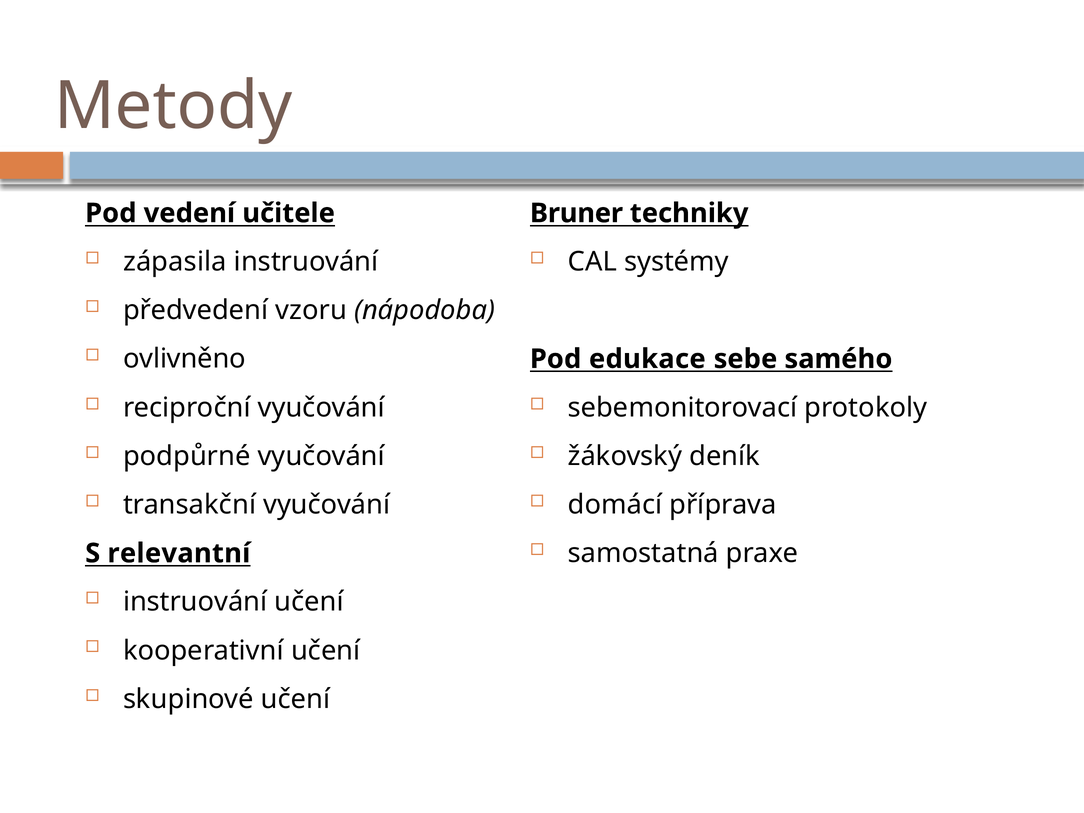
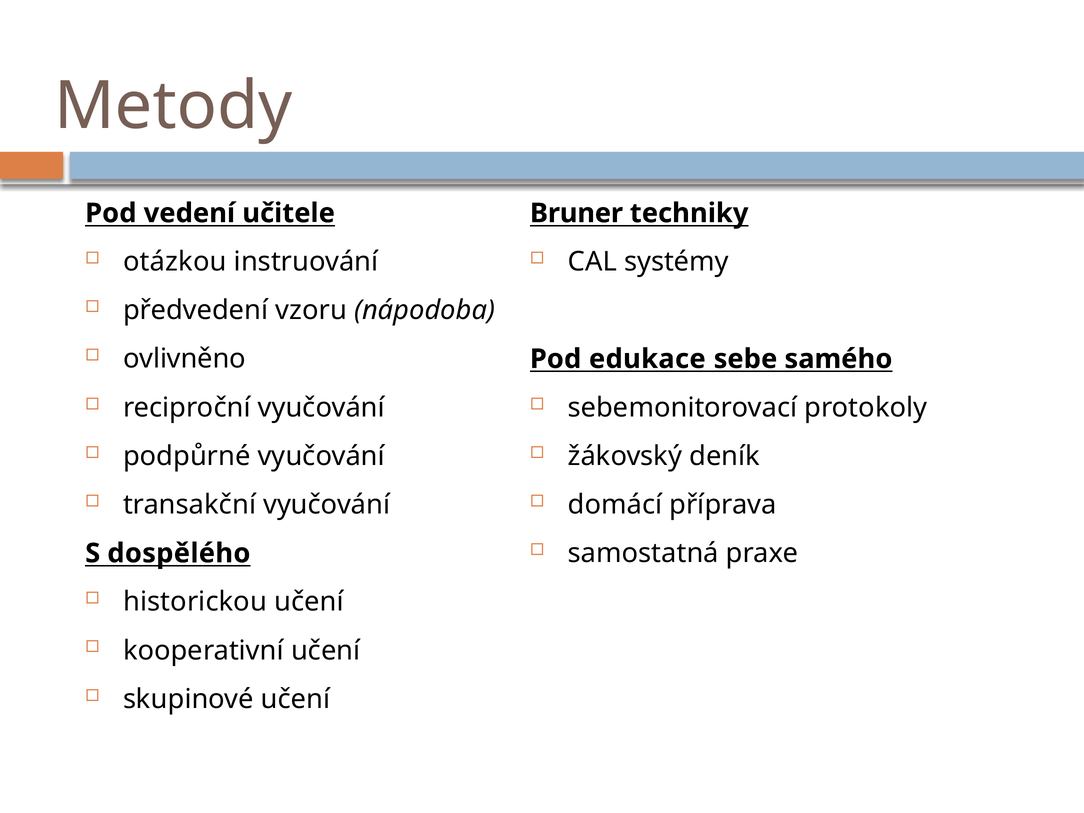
zápasila: zápasila -> otázkou
relevantní: relevantní -> dospělého
instruování at (195, 602): instruování -> historickou
